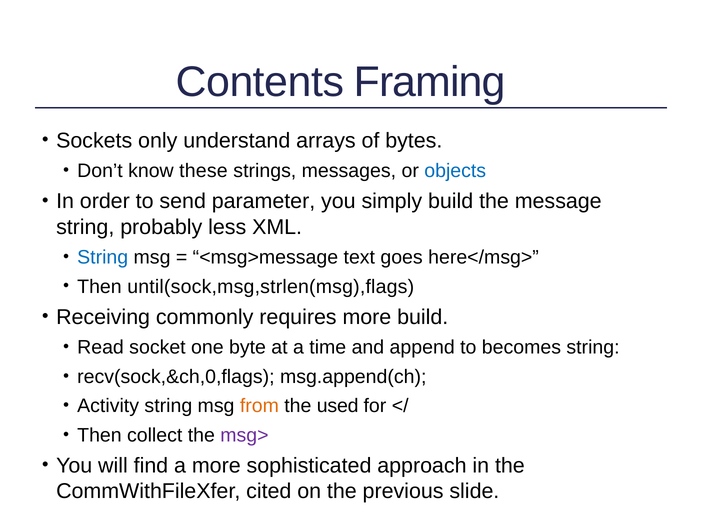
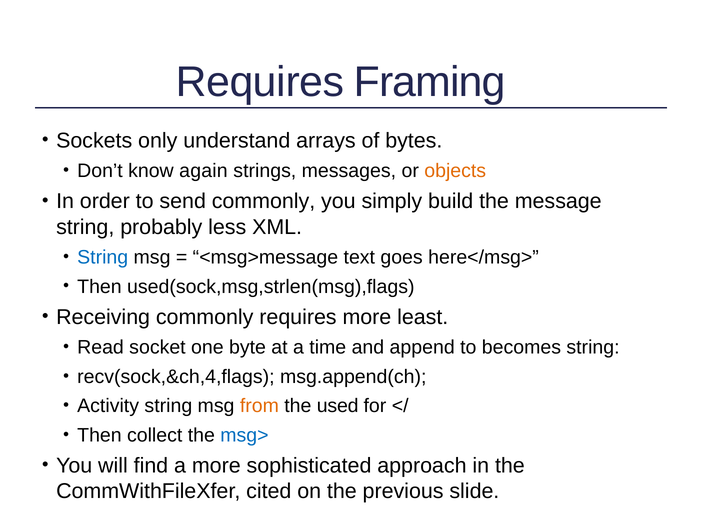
Contents at (260, 82): Contents -> Requires
these: these -> again
objects colour: blue -> orange
send parameter: parameter -> commonly
until(sock,msg,strlen(msg),flags: until(sock,msg,strlen(msg),flags -> used(sock,msg,strlen(msg),flags
more build: build -> least
recv(sock,&ch,0,flags: recv(sock,&ch,0,flags -> recv(sock,&ch,4,flags
msg> colour: purple -> blue
